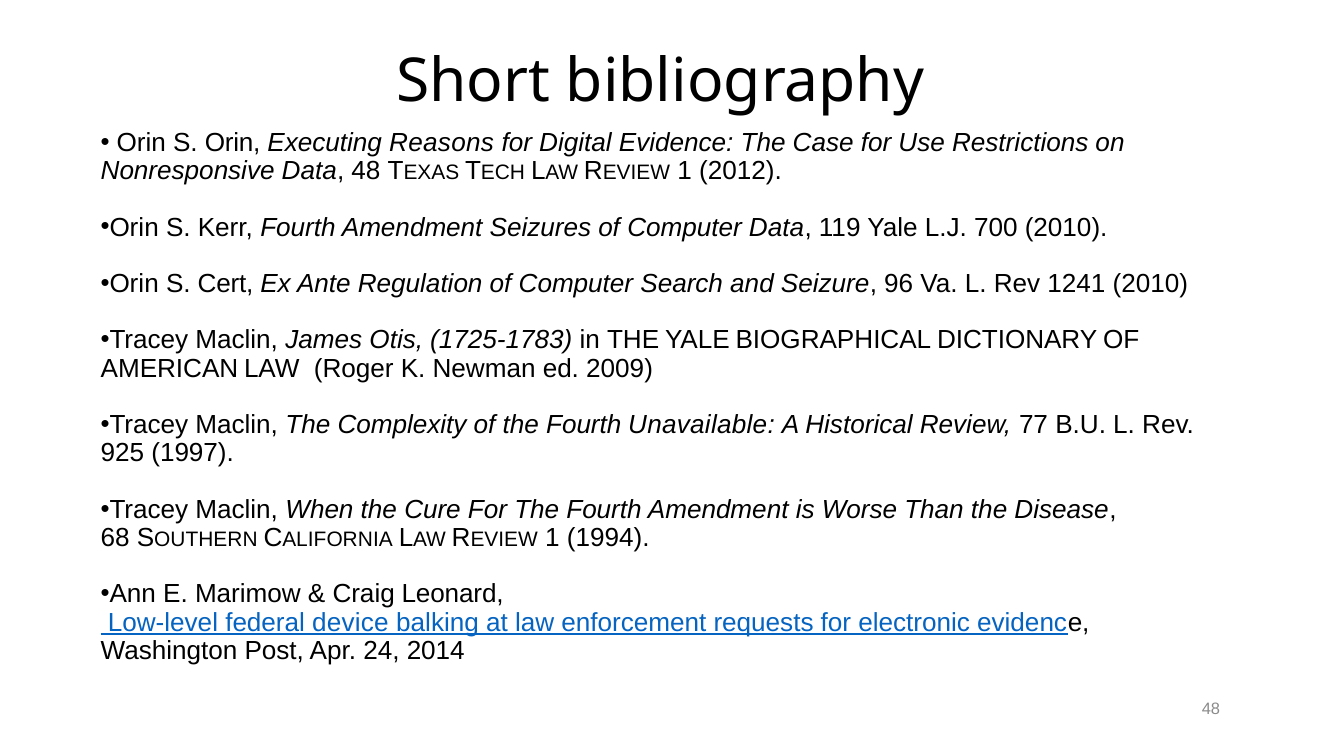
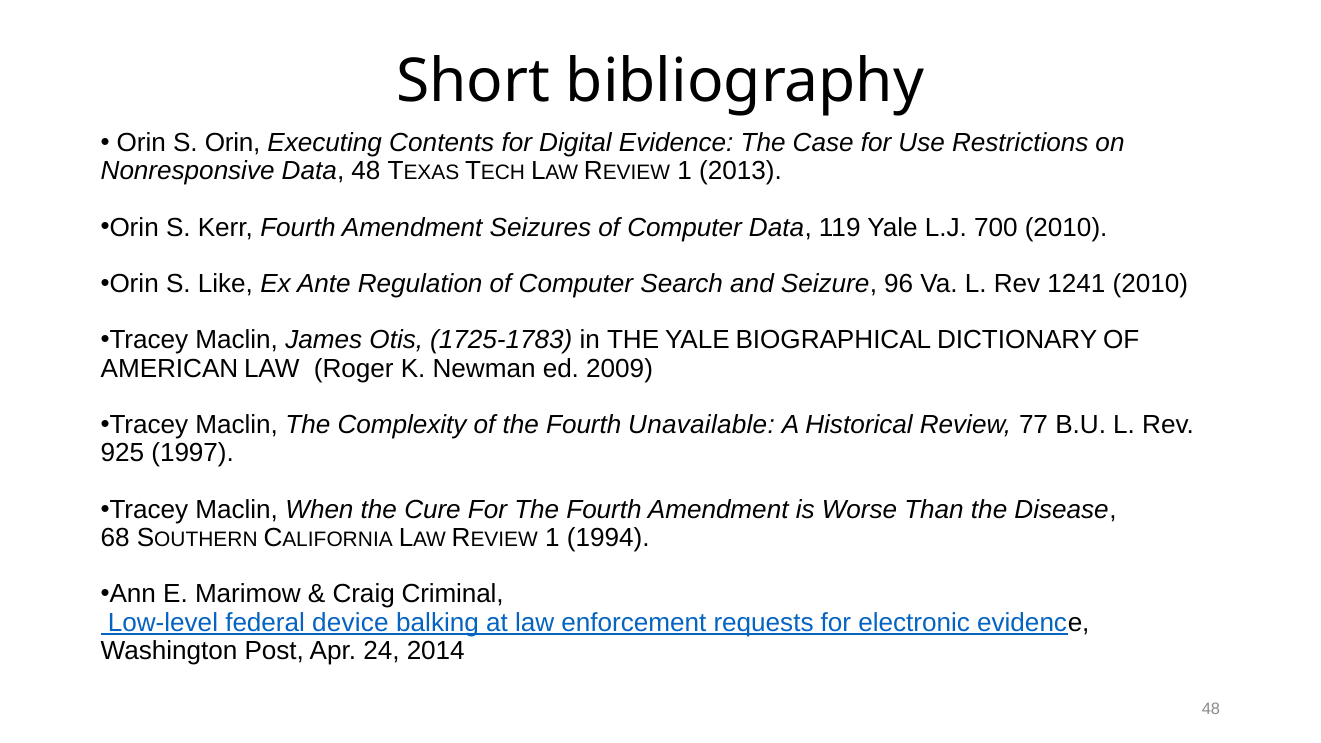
Reasons: Reasons -> Contents
2012: 2012 -> 2013
Cert: Cert -> Like
Leonard: Leonard -> Criminal
